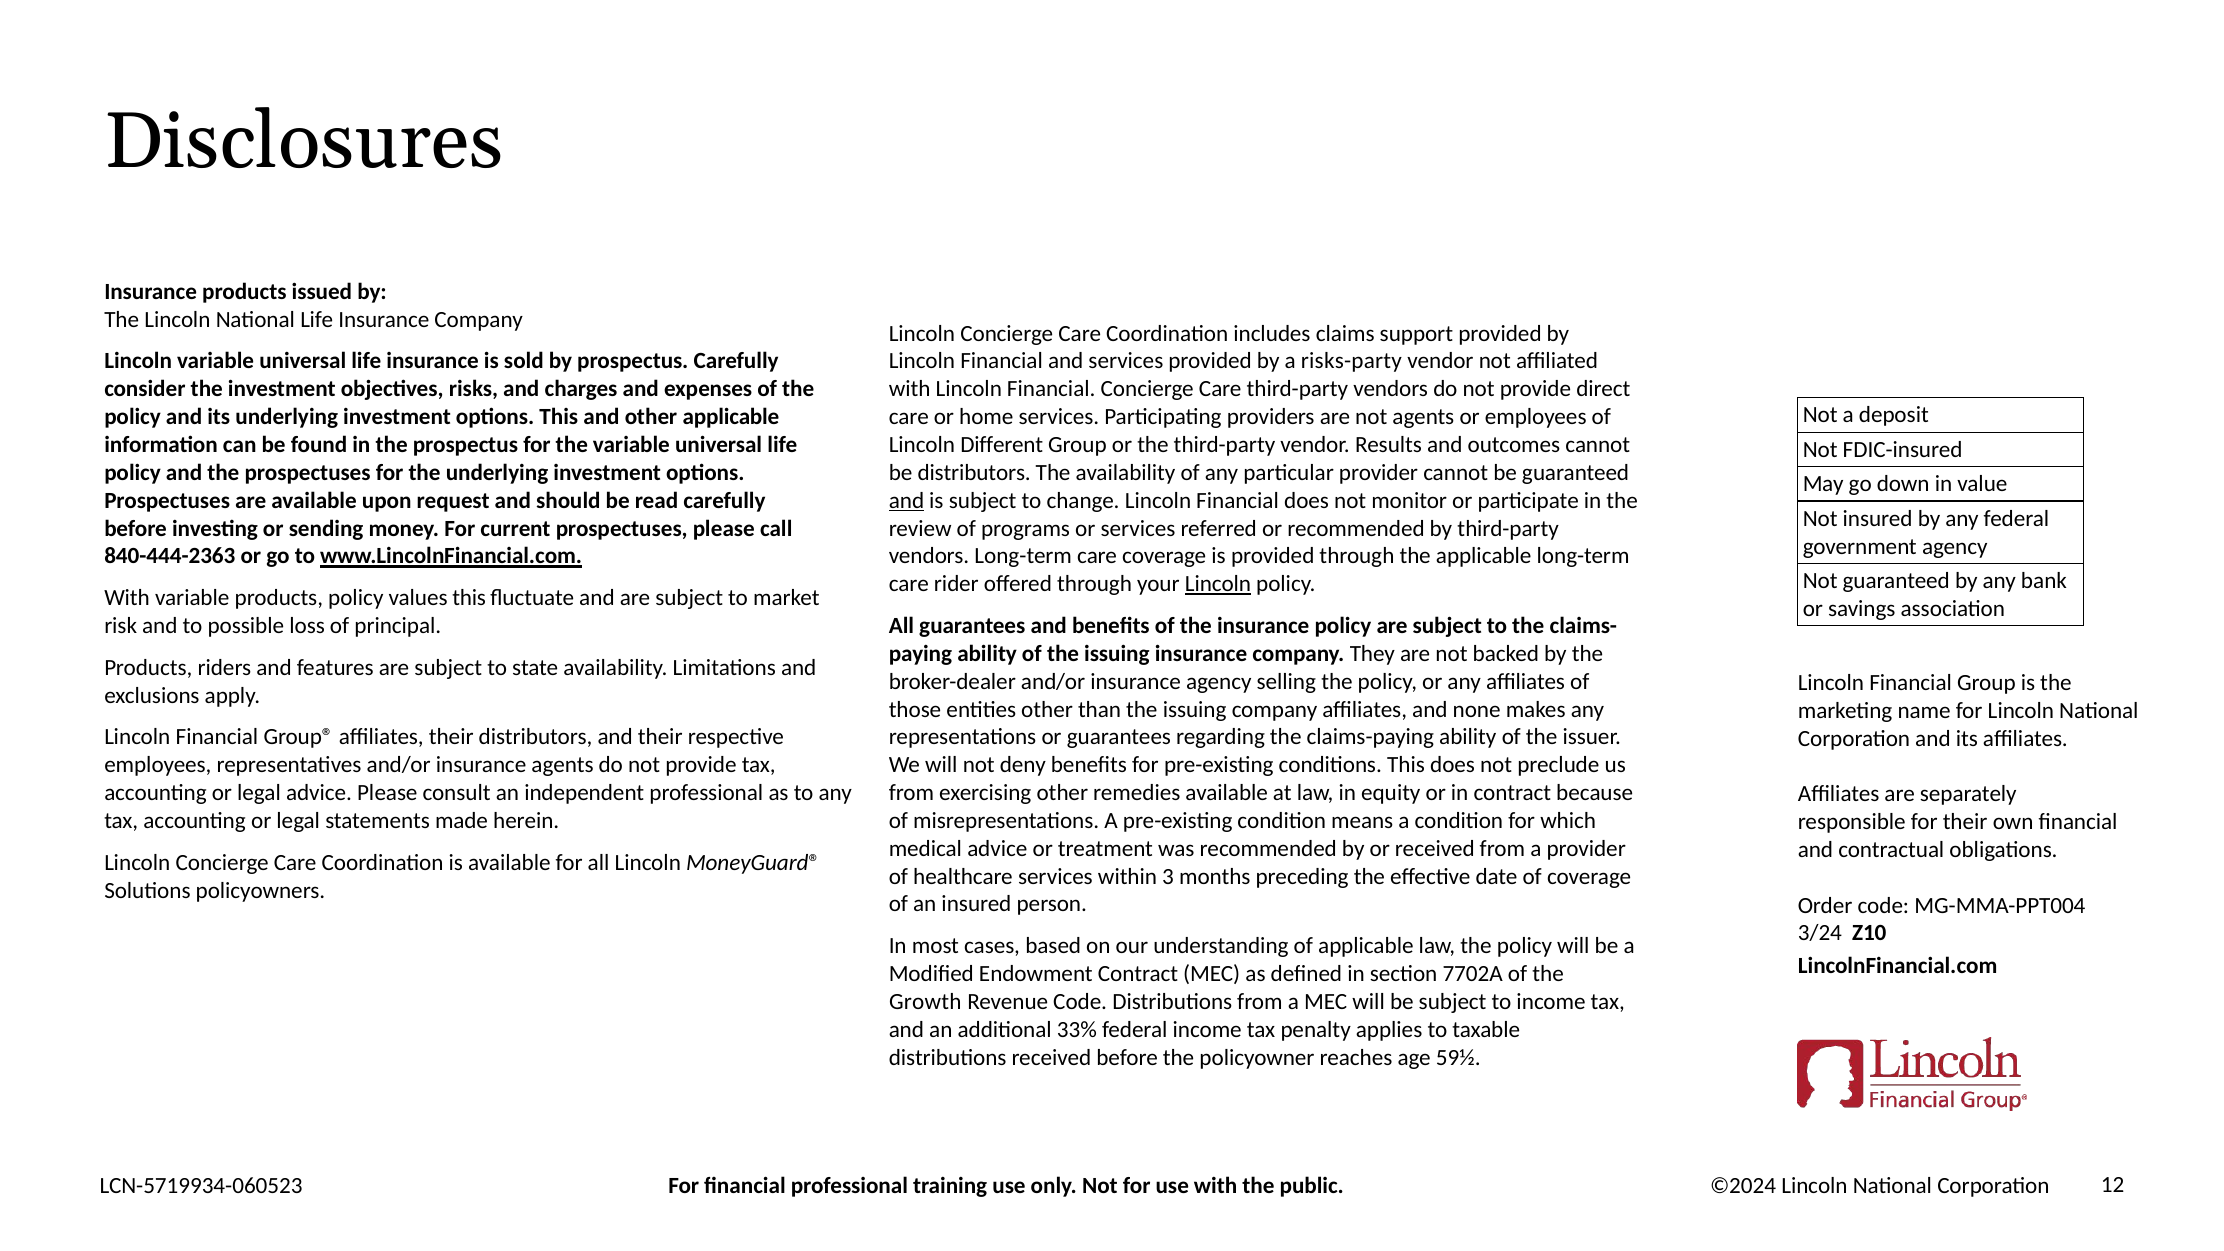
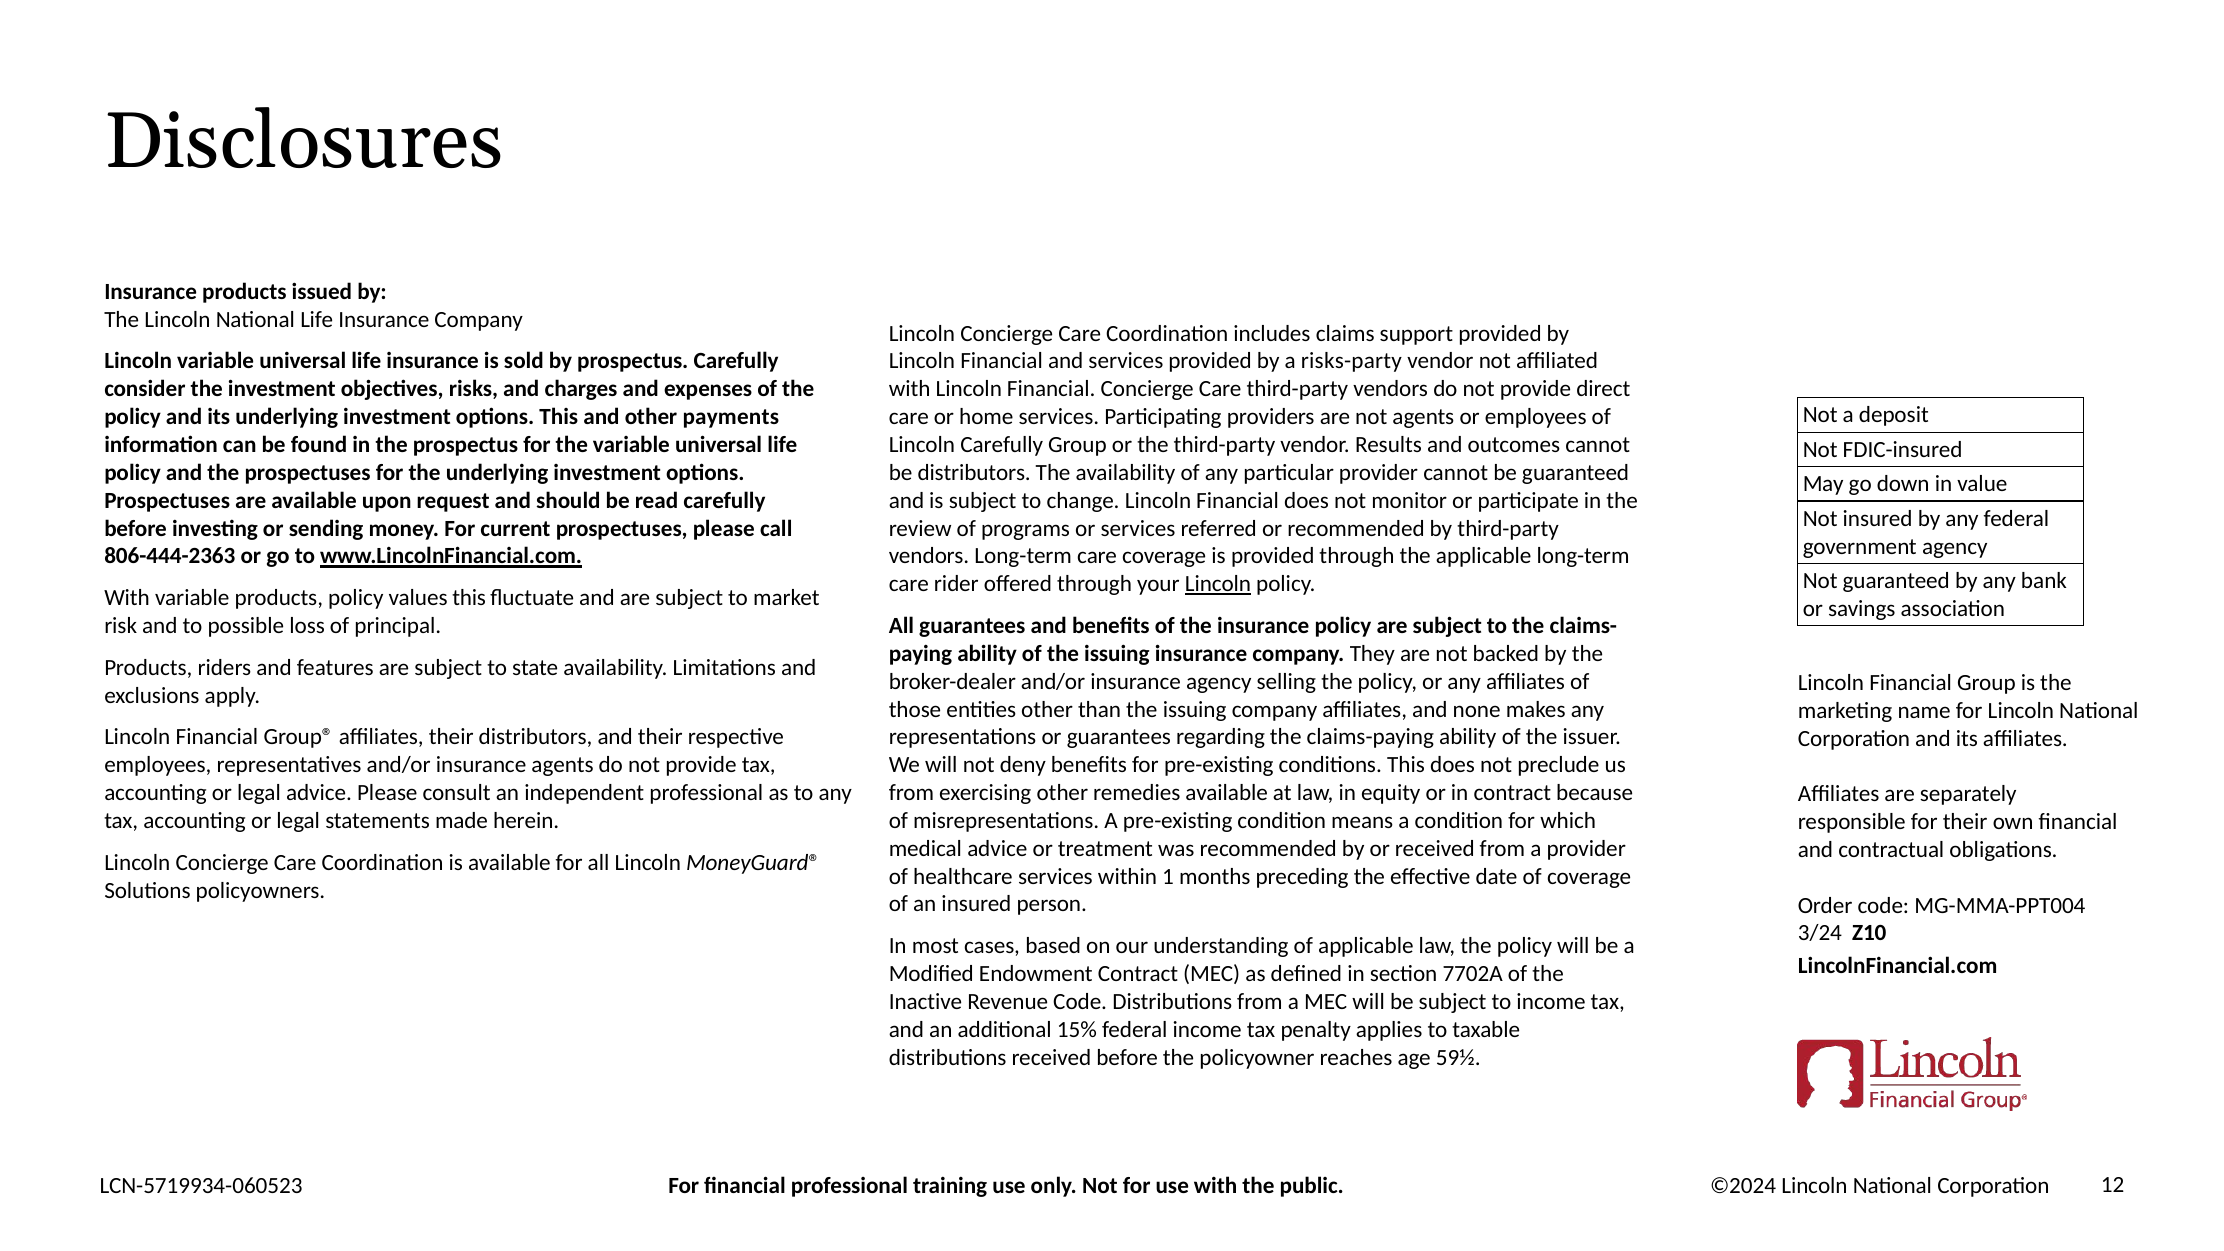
other applicable: applicable -> payments
Lincoln Different: Different -> Carefully
and at (907, 501) underline: present -> none
840-444-2363: 840-444-2363 -> 806-444-2363
3: 3 -> 1
Growth: Growth -> Inactive
33%: 33% -> 15%
